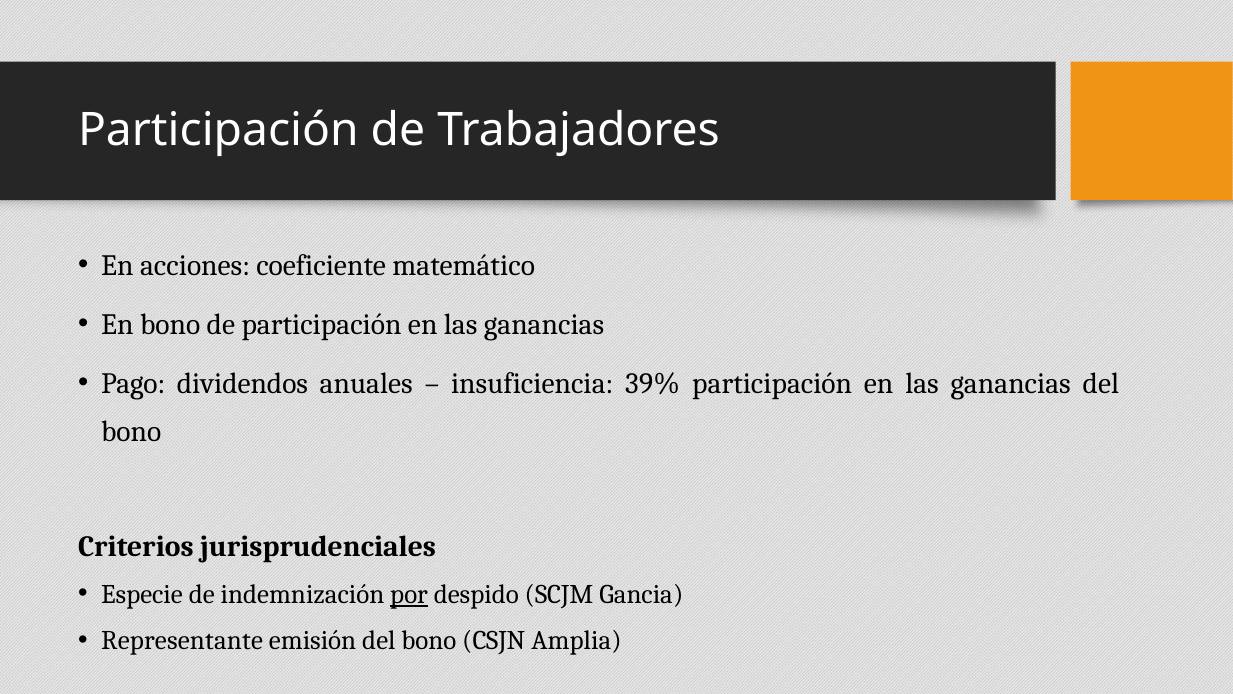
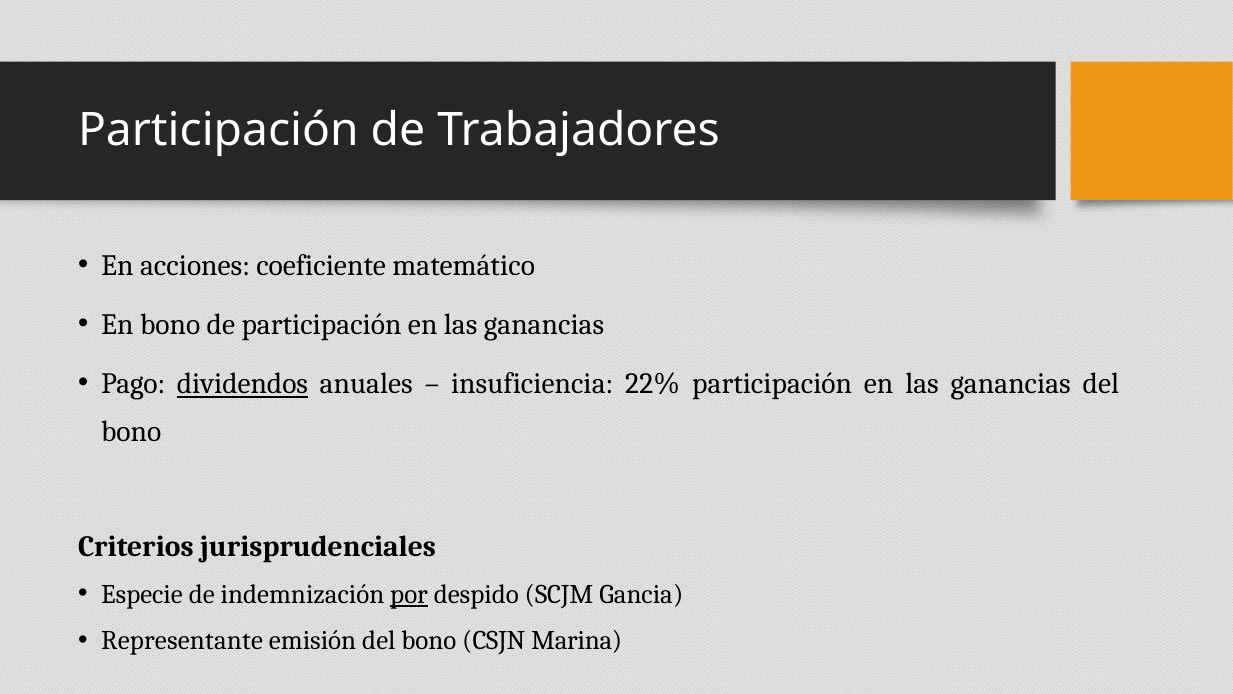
dividendos underline: none -> present
39%: 39% -> 22%
Amplia: Amplia -> Marina
